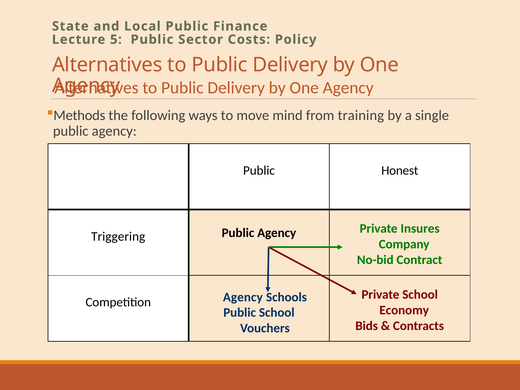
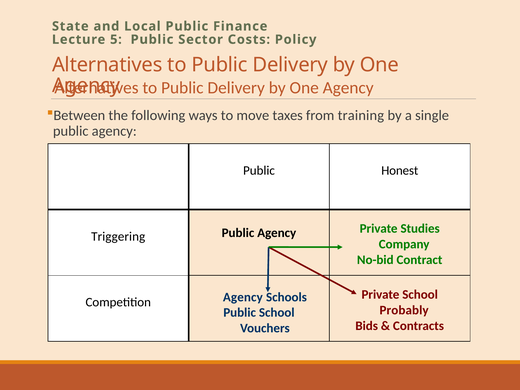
Methods: Methods -> Between
mind: mind -> taxes
Insures: Insures -> Studies
Economy: Economy -> Probably
